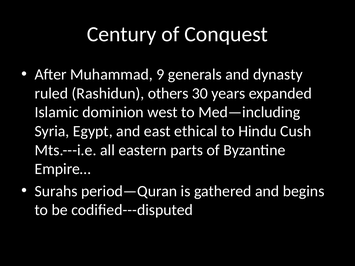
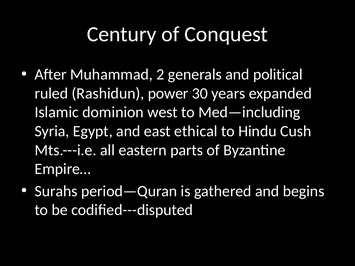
9: 9 -> 2
dynasty: dynasty -> political
others: others -> power
